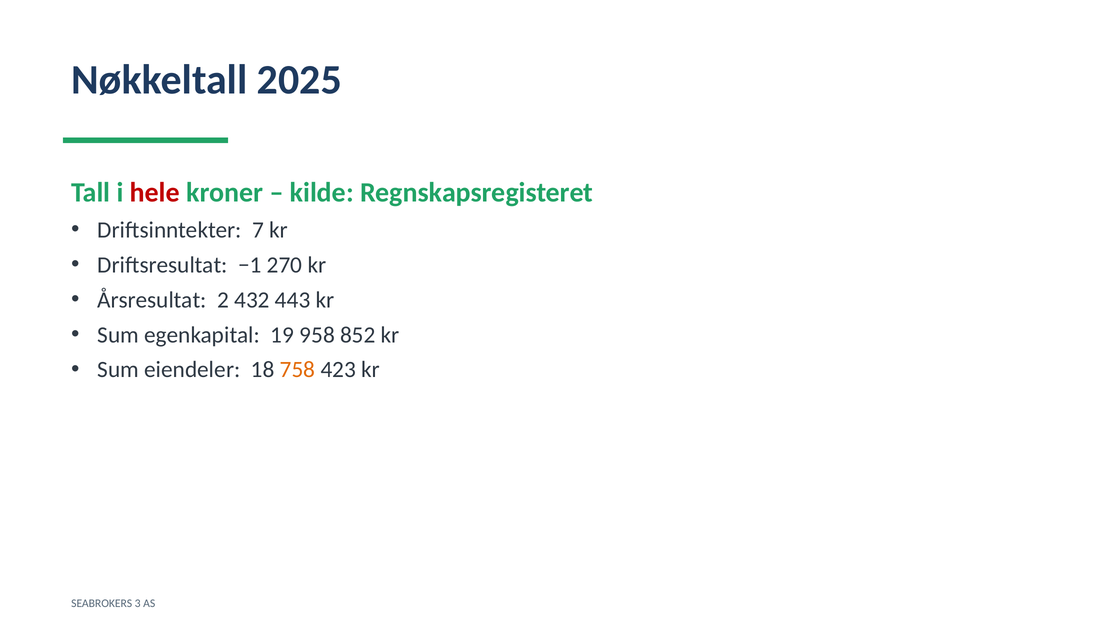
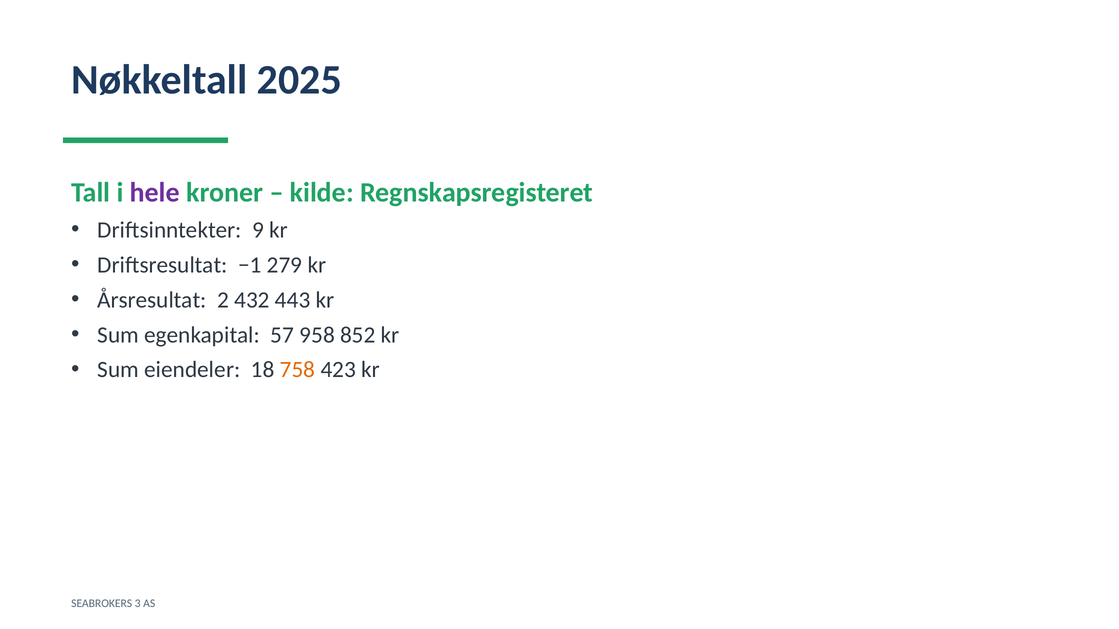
hele colour: red -> purple
7: 7 -> 9
270: 270 -> 279
19: 19 -> 57
